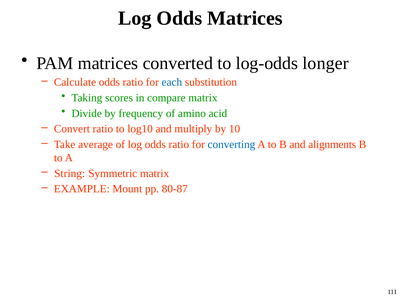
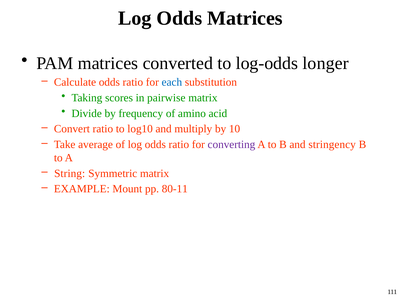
compare: compare -> pairwise
converting colour: blue -> purple
alignments: alignments -> stringency
80-87: 80-87 -> 80-11
